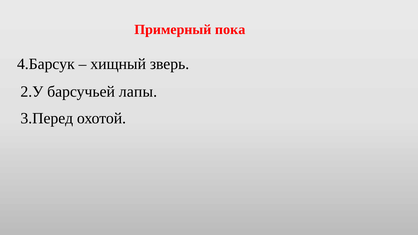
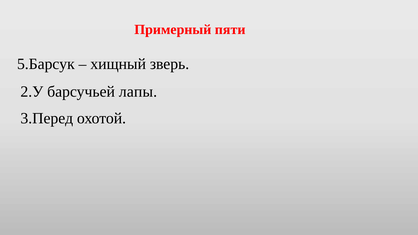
пока: пока -> пяти
4.Барсук: 4.Барсук -> 5.Барсук
